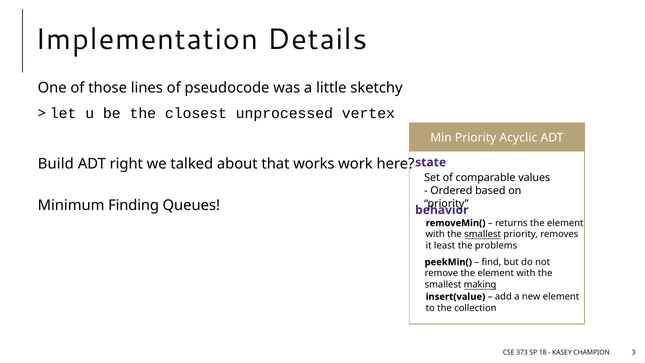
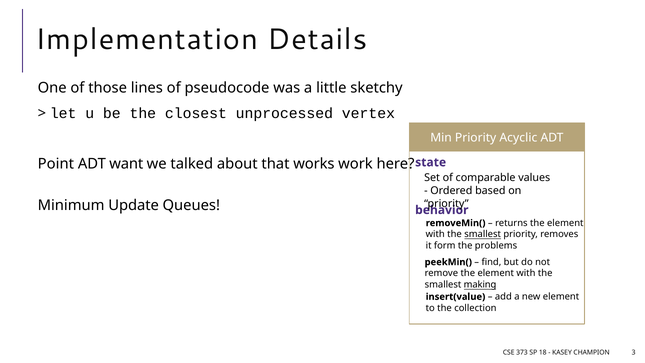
Build: Build -> Point
right: right -> want
Finding: Finding -> Update
least: least -> form
